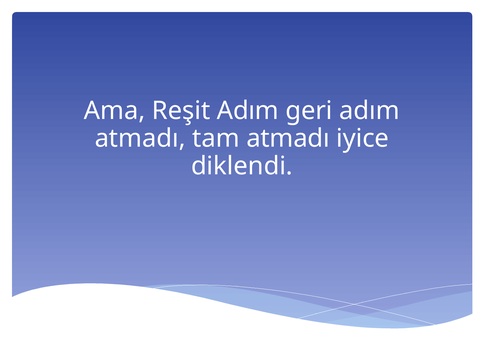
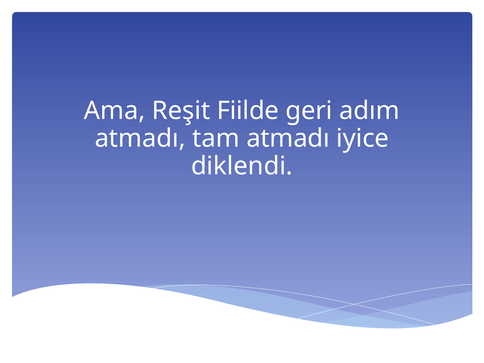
Reşit Adım: Adım -> Fiilde
